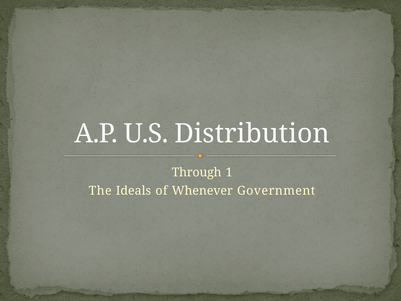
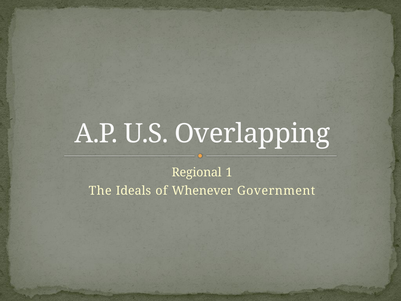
Distribution: Distribution -> Overlapping
Through: Through -> Regional
